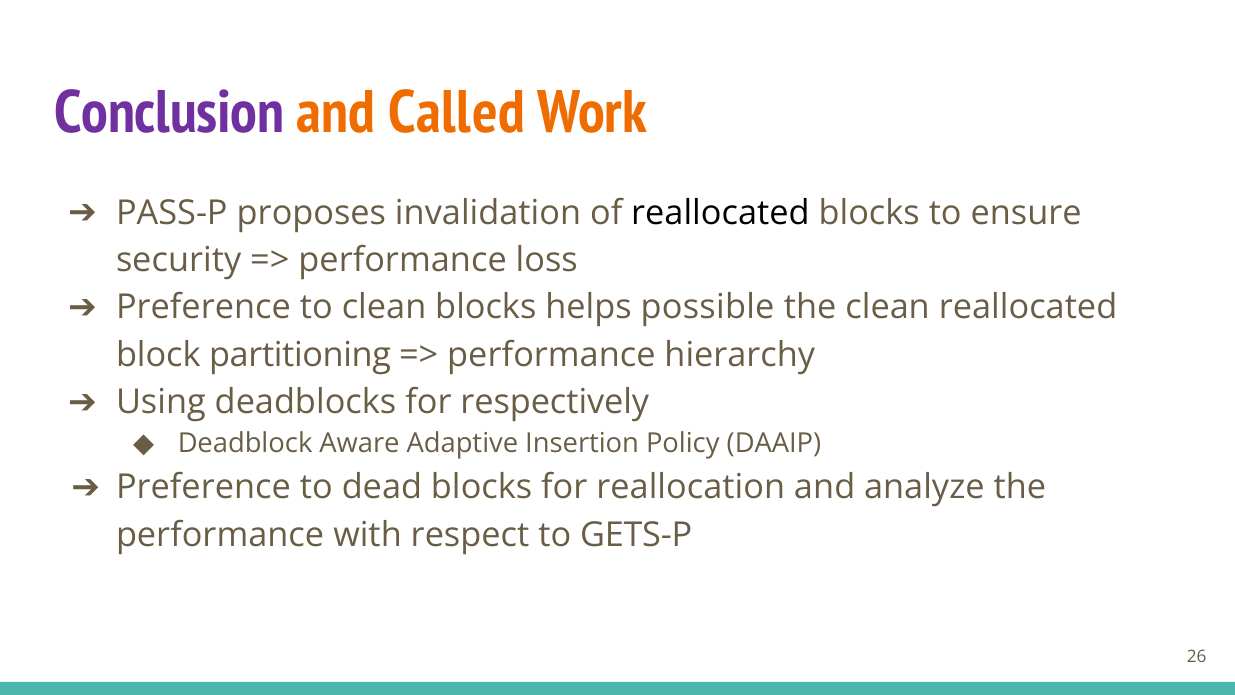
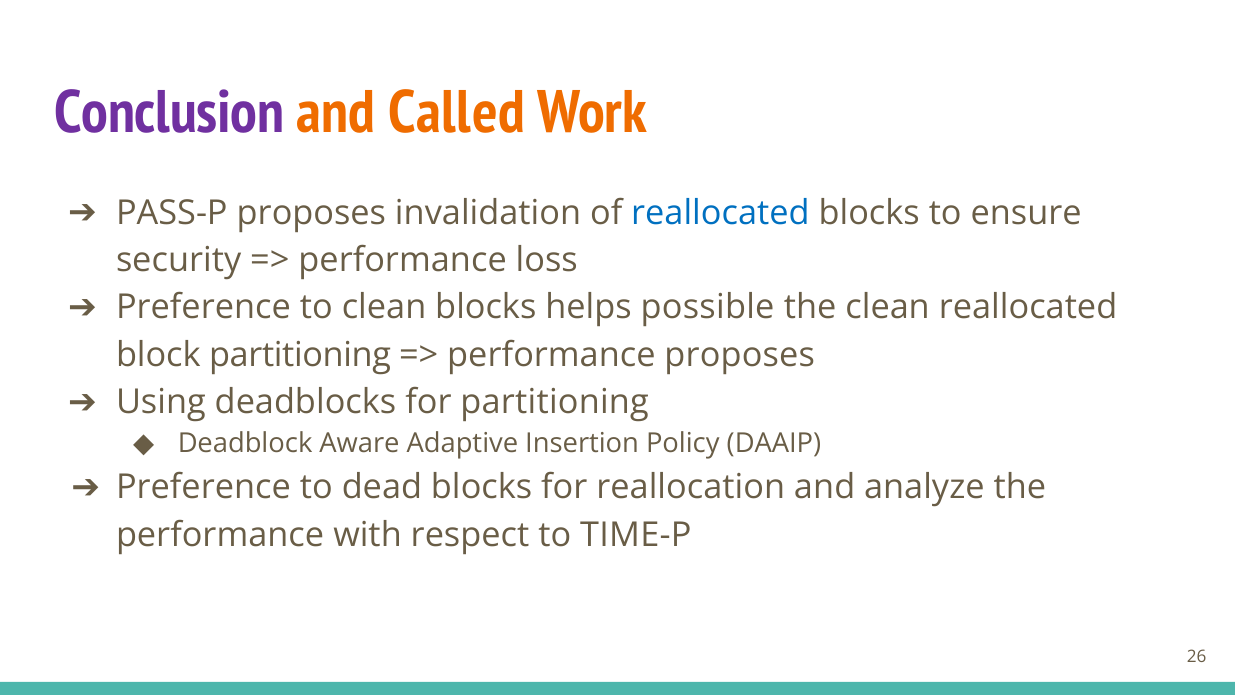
reallocated at (720, 213) colour: black -> blue
performance hierarchy: hierarchy -> proposes
for respectively: respectively -> partitioning
GETS-P: GETS-P -> TIME-P
